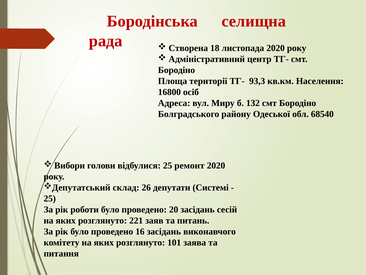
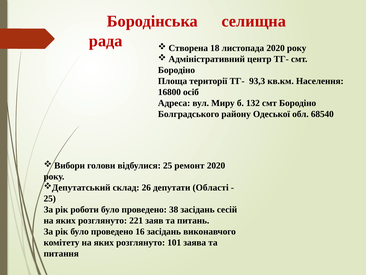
Системі: Системі -> Області
20: 20 -> 38
